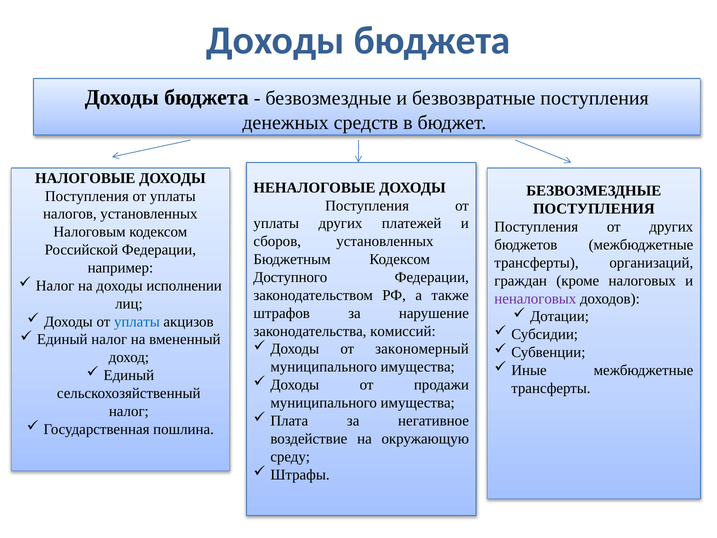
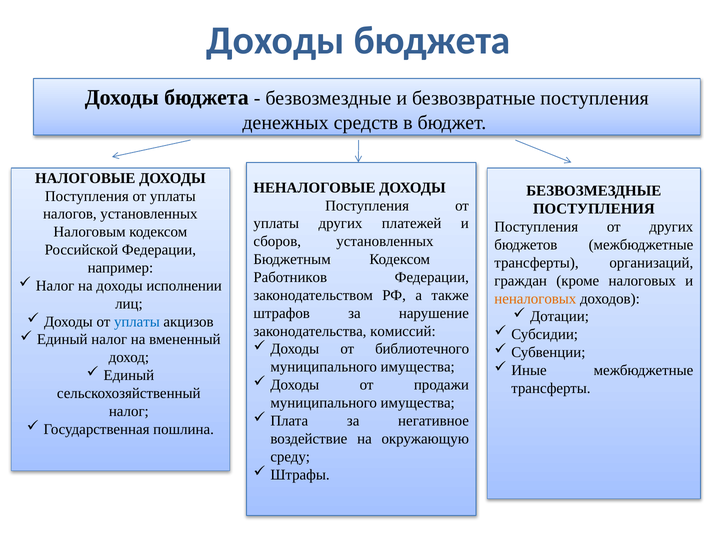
Доступного: Доступного -> Работников
неналоговых colour: purple -> orange
закономерный: закономерный -> библиотечного
